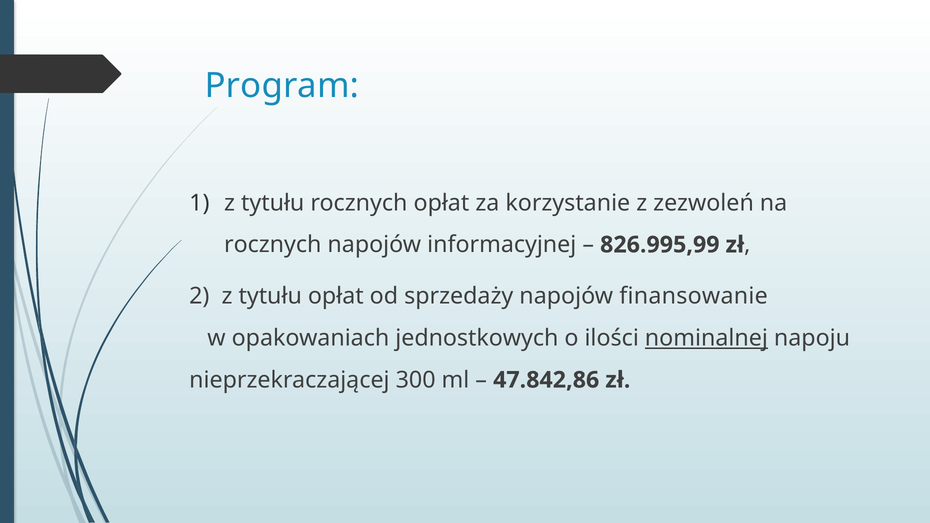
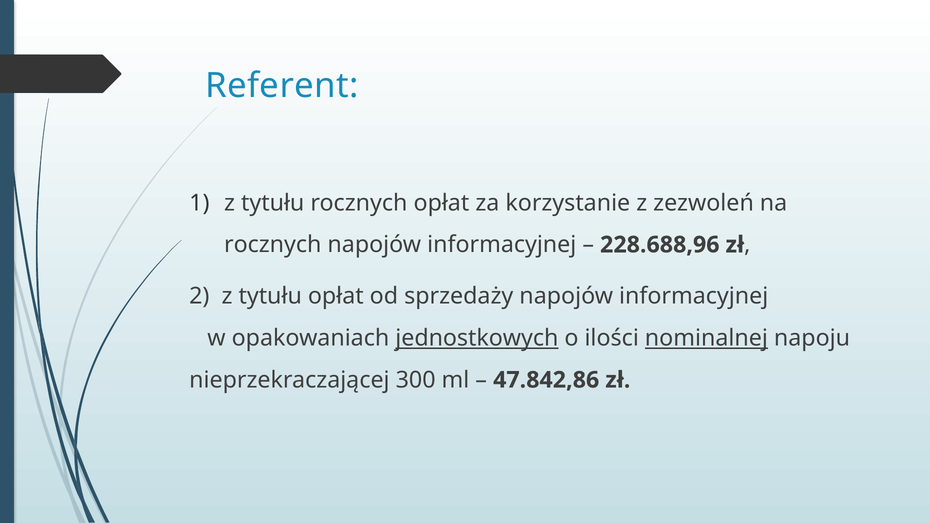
Program: Program -> Referent
826.995,99: 826.995,99 -> 228.688,96
sprzedaży napojów finansowanie: finansowanie -> informacyjnej
jednostkowych underline: none -> present
